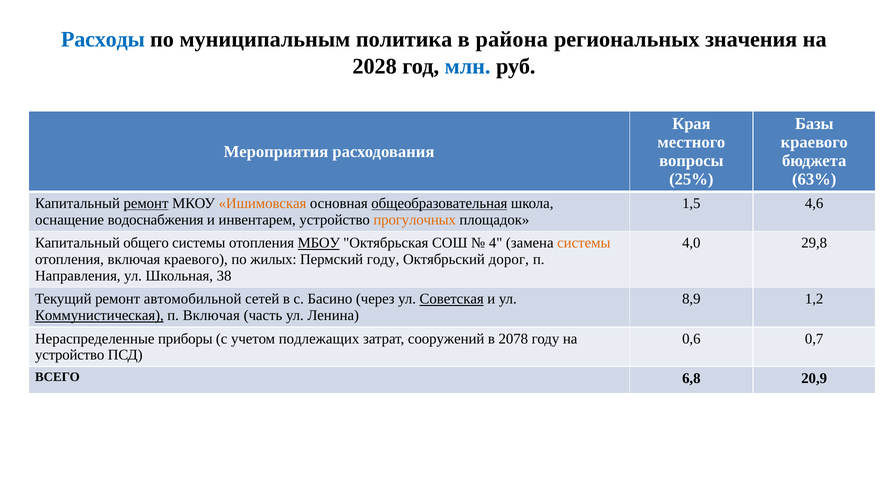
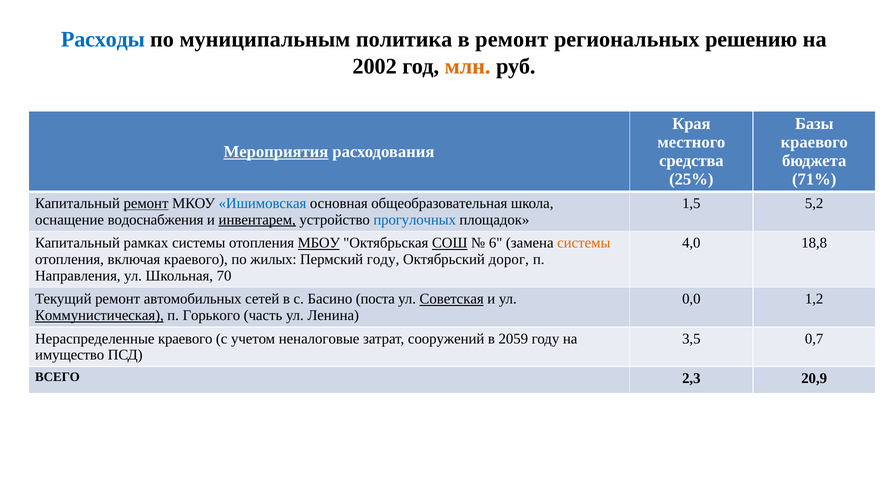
в района: района -> ремонт
значения: значения -> решению
2028: 2028 -> 2002
млн colour: blue -> orange
Мероприятия underline: none -> present
вопросы: вопросы -> средства
63%: 63% -> 71%
Ишимовская colour: orange -> blue
общеобразовательная underline: present -> none
4,6: 4,6 -> 5,2
инвентарем underline: none -> present
прогулочных colour: orange -> blue
общего: общего -> рамках
СОШ underline: none -> present
4: 4 -> 6
29,8: 29,8 -> 18,8
38: 38 -> 70
автомобильной: автомобильной -> автомобильных
через: через -> поста
8,9: 8,9 -> 0,0
п Включая: Включая -> Горького
Нераспределенные приборы: приборы -> краевого
подлежащих: подлежащих -> неналоговые
2078: 2078 -> 2059
0,6: 0,6 -> 3,5
устройство at (70, 355): устройство -> имущество
6,8: 6,8 -> 2,3
